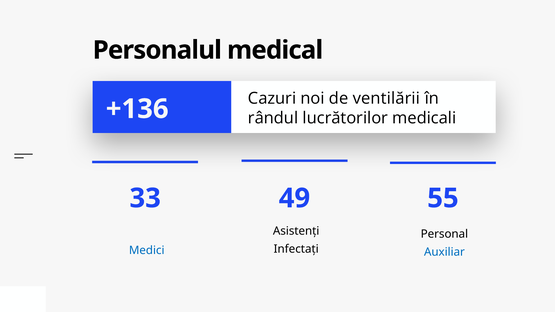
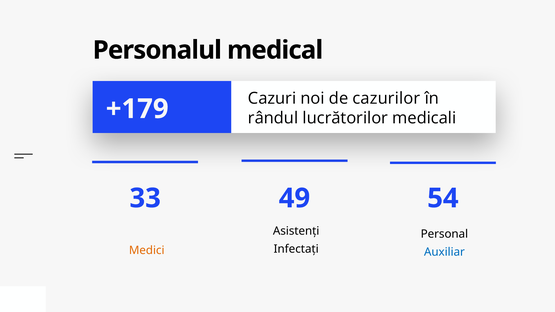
ventilării: ventilării -> cazurilor
+136: +136 -> +179
55: 55 -> 54
Medici colour: blue -> orange
